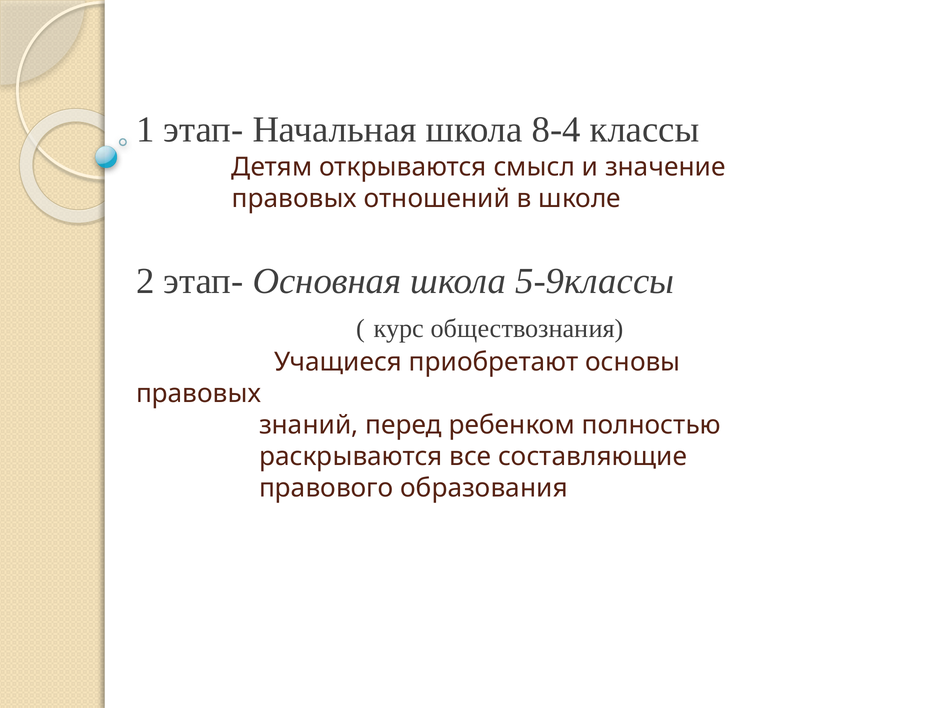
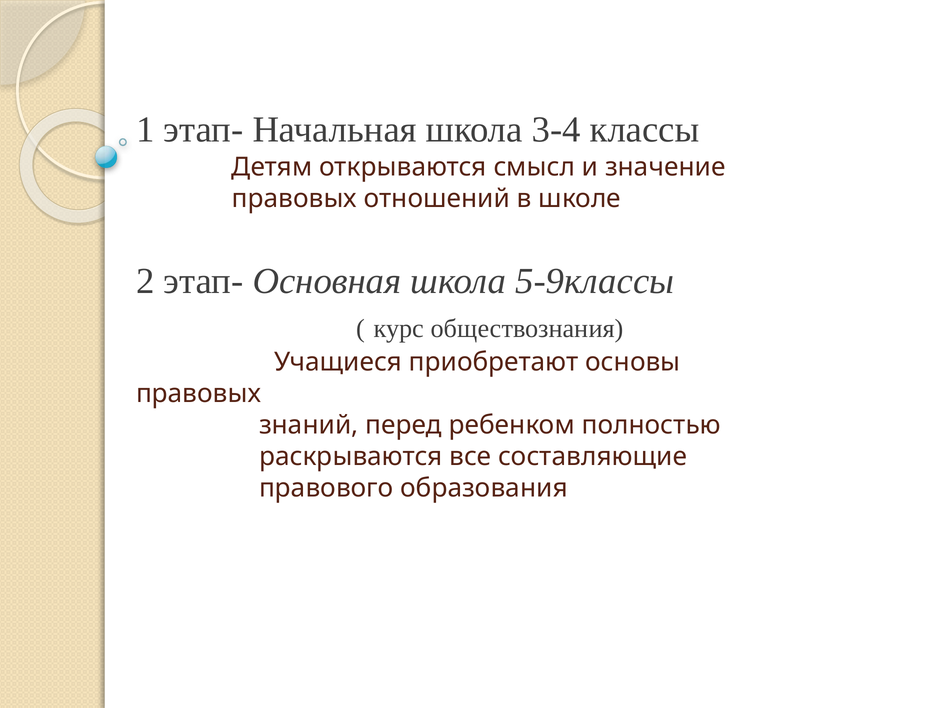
8-4: 8-4 -> 3-4
